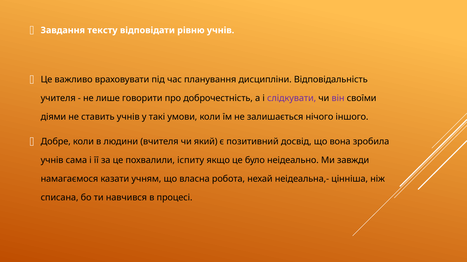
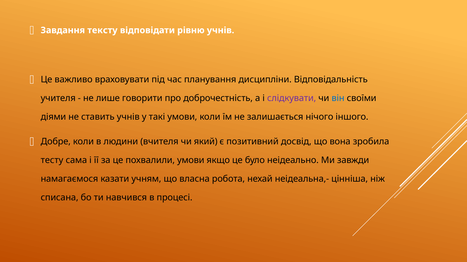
він colour: purple -> blue
учнів at (52, 161): учнів -> тесту
похвалили іспиту: іспиту -> умови
